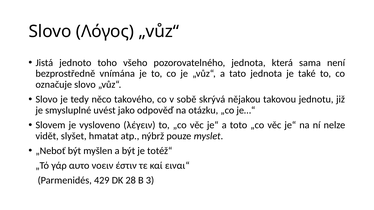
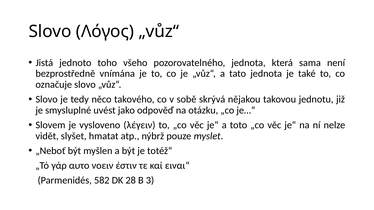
429: 429 -> 582
